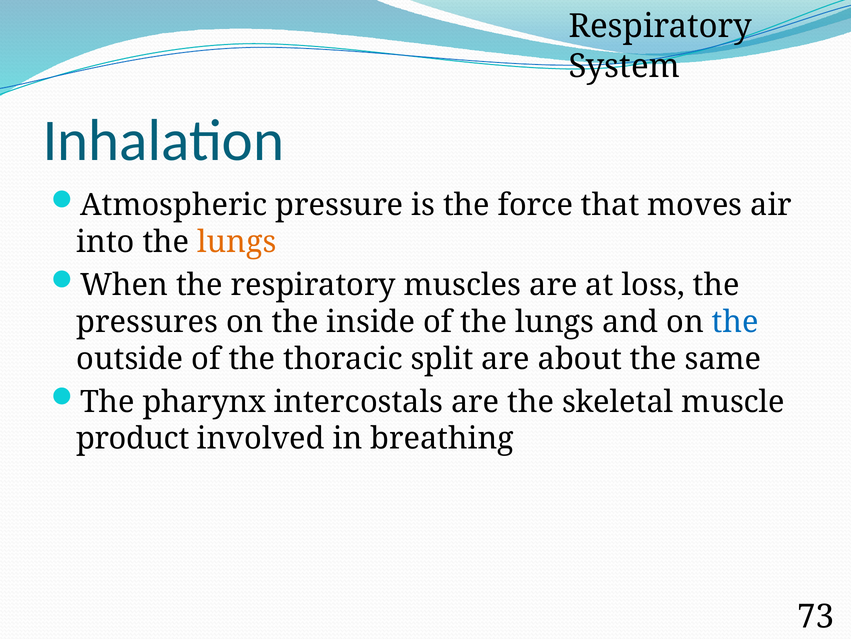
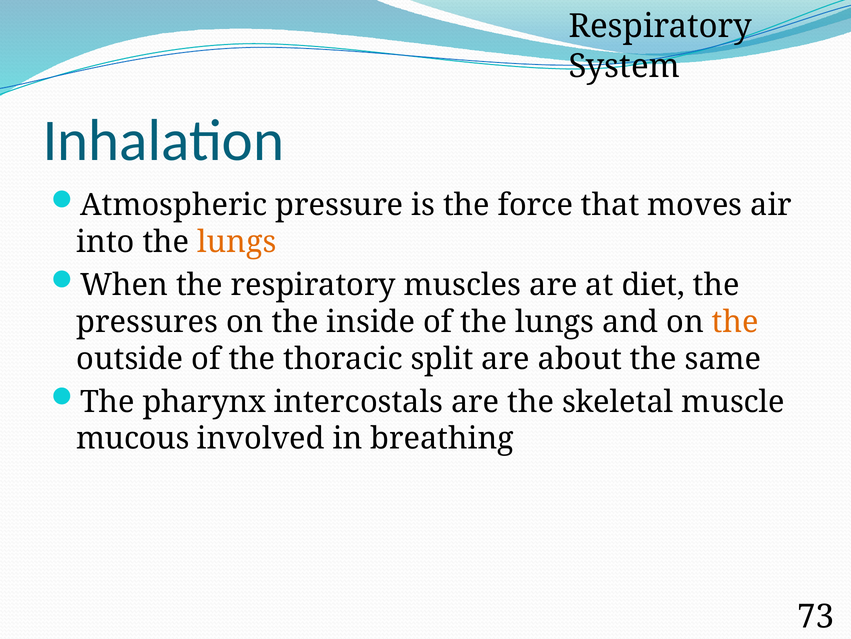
loss: loss -> diet
the at (735, 322) colour: blue -> orange
product: product -> mucous
